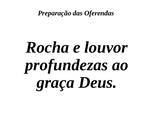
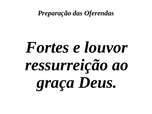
Rocha: Rocha -> Fortes
profundezas: profundezas -> ressurreição
